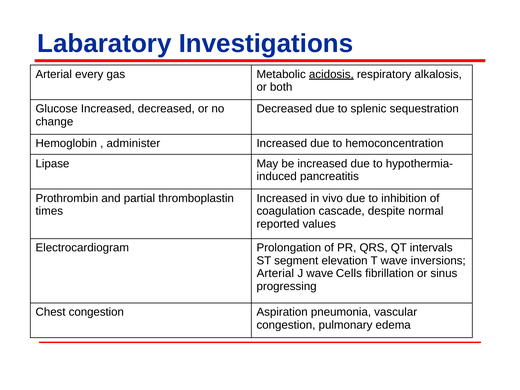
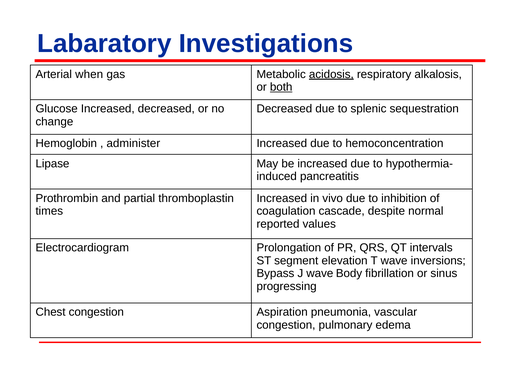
every: every -> when
both underline: none -> present
Arterial at (275, 273): Arterial -> Bypass
Cells: Cells -> Body
